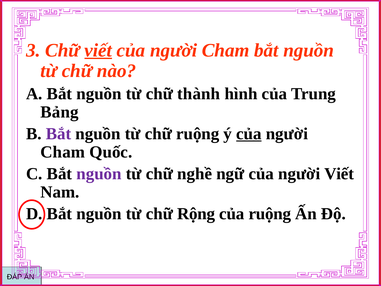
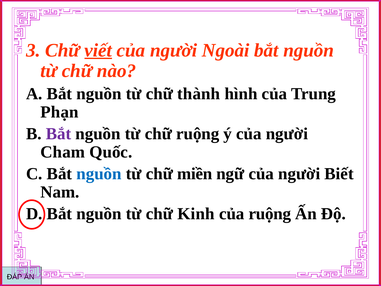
Cham at (226, 50): Cham -> Ngoài
Bảng: Bảng -> Phạn
của at (249, 134) underline: present -> none
nguồn at (99, 174) colour: purple -> blue
nghề: nghề -> miền
người Viết: Viết -> Biết
Rộng: Rộng -> Kinh
